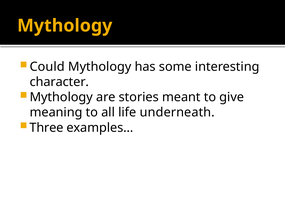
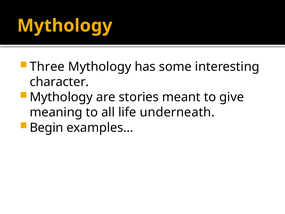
Could: Could -> Three
Three: Three -> Begin
